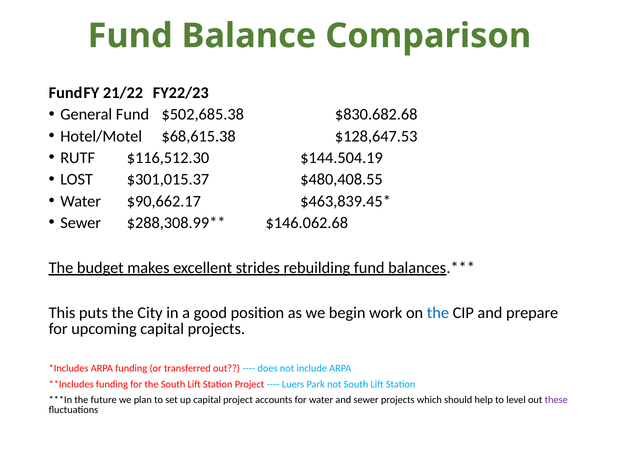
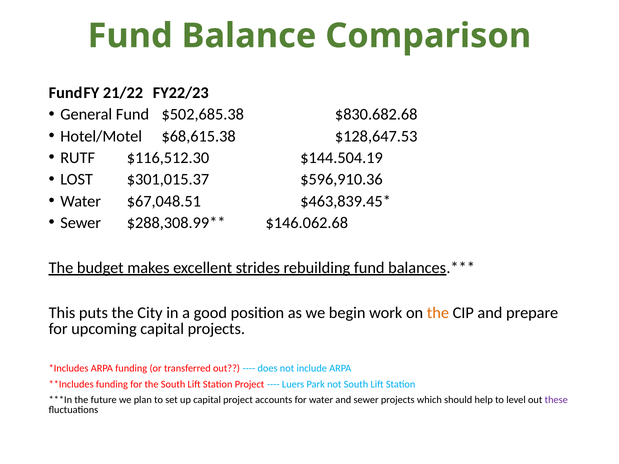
$480,408.55: $480,408.55 -> $596,910.36
$90,662.17: $90,662.17 -> $67,048.51
the at (438, 313) colour: blue -> orange
